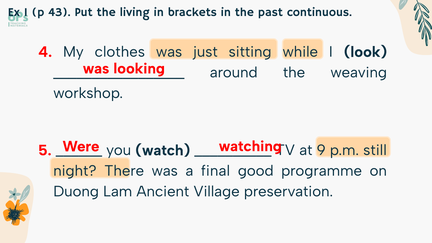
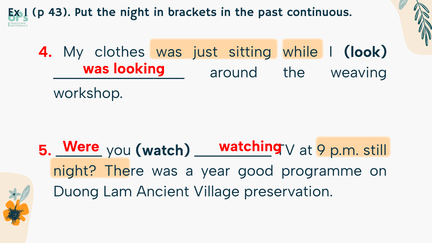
the living: living -> night
final: final -> year
